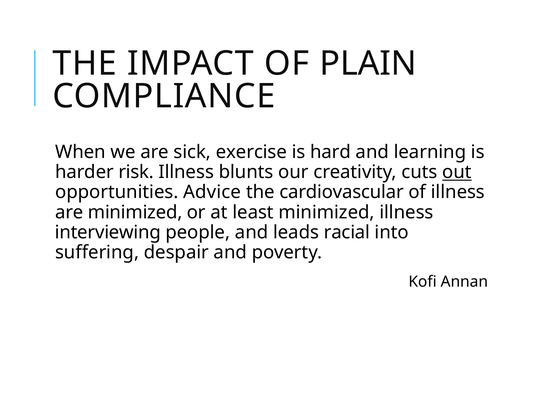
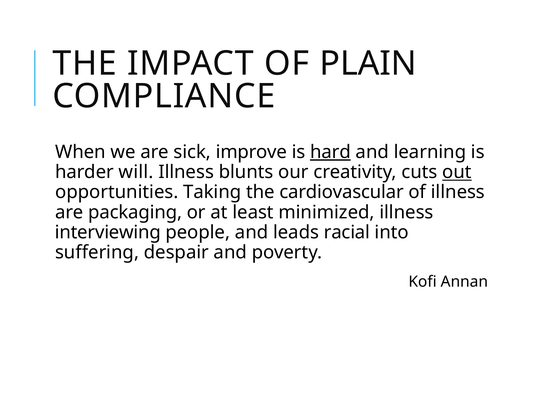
exercise: exercise -> improve
hard underline: none -> present
risk: risk -> will
Advice: Advice -> Taking
are minimized: minimized -> packaging
